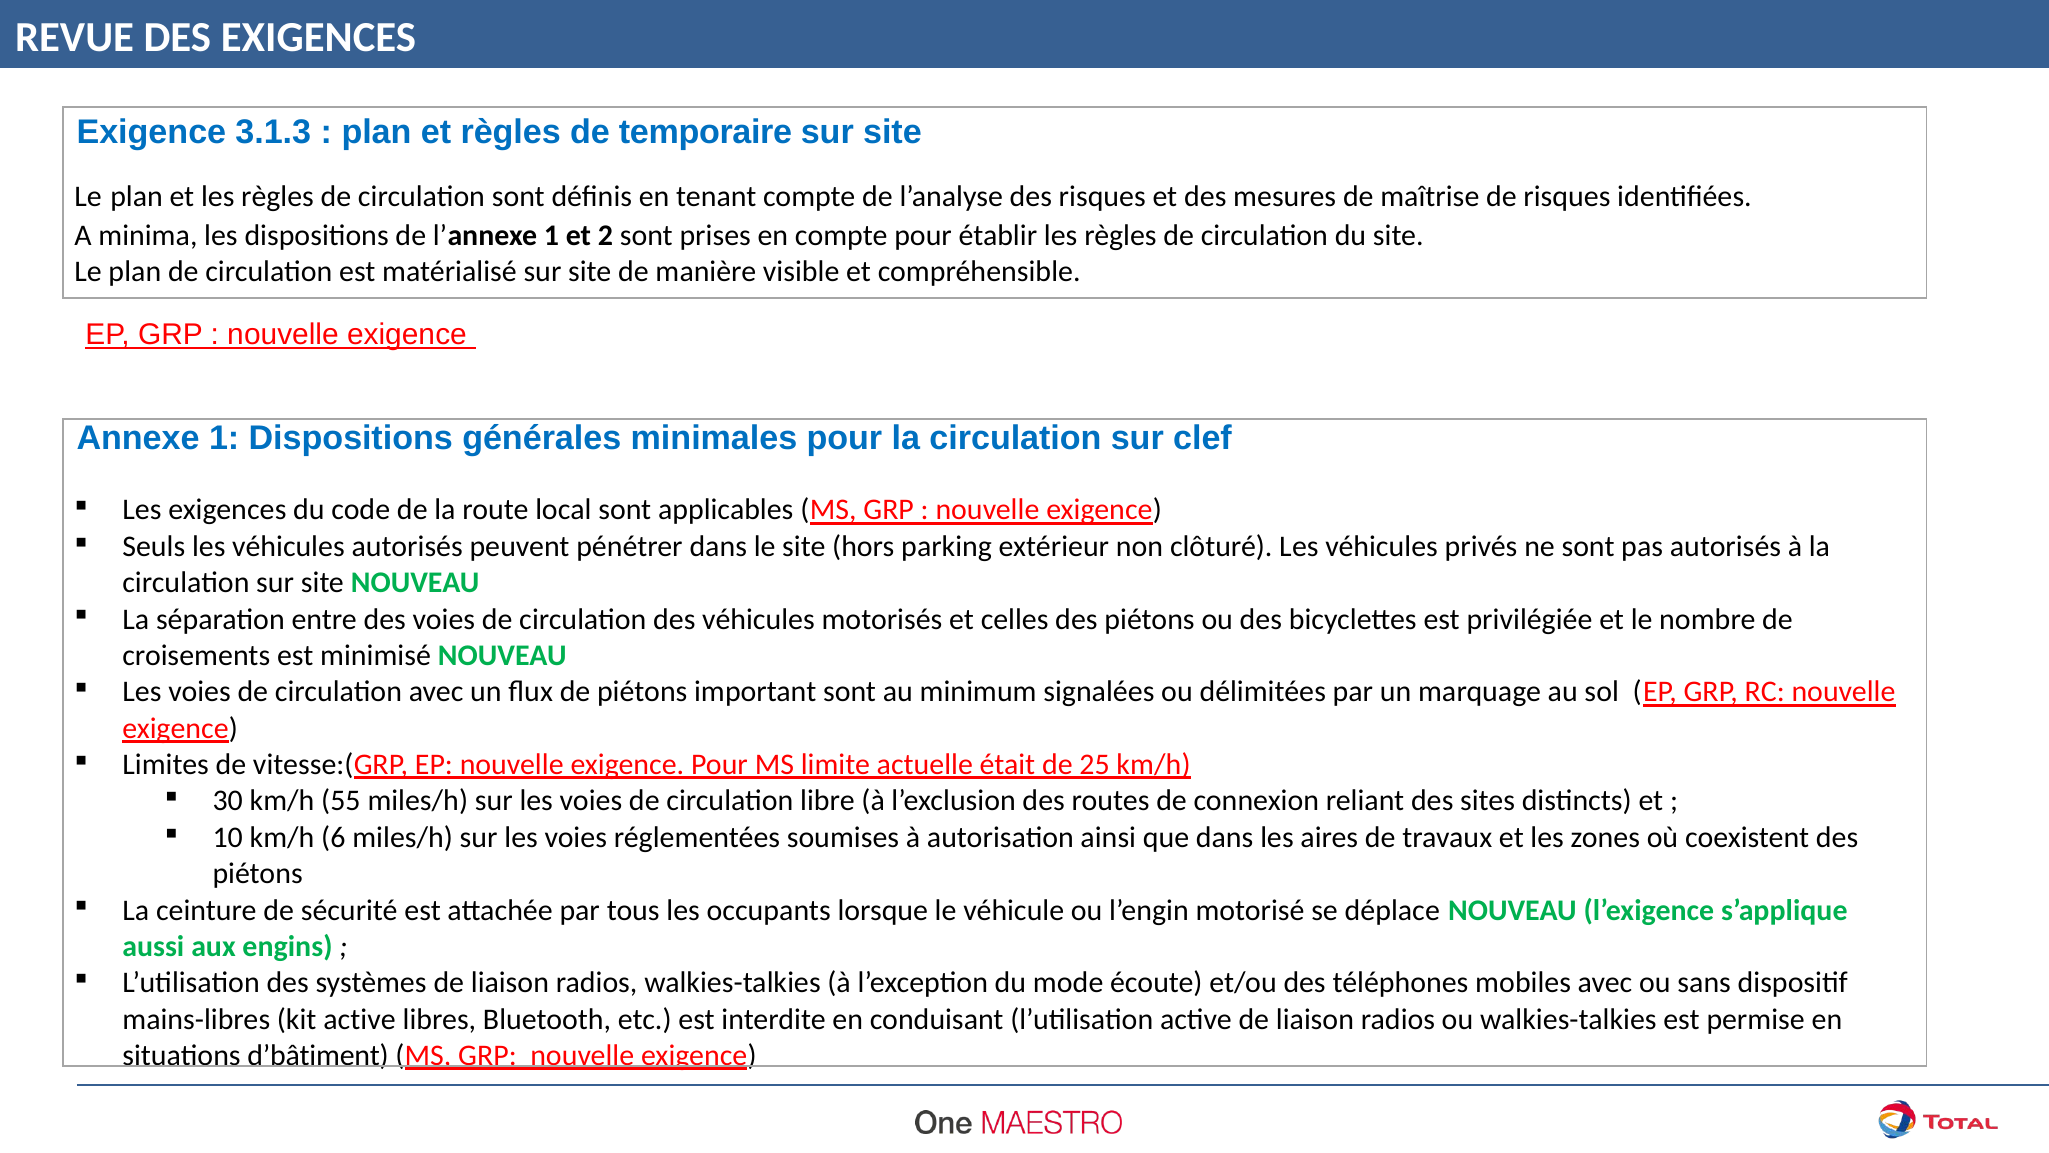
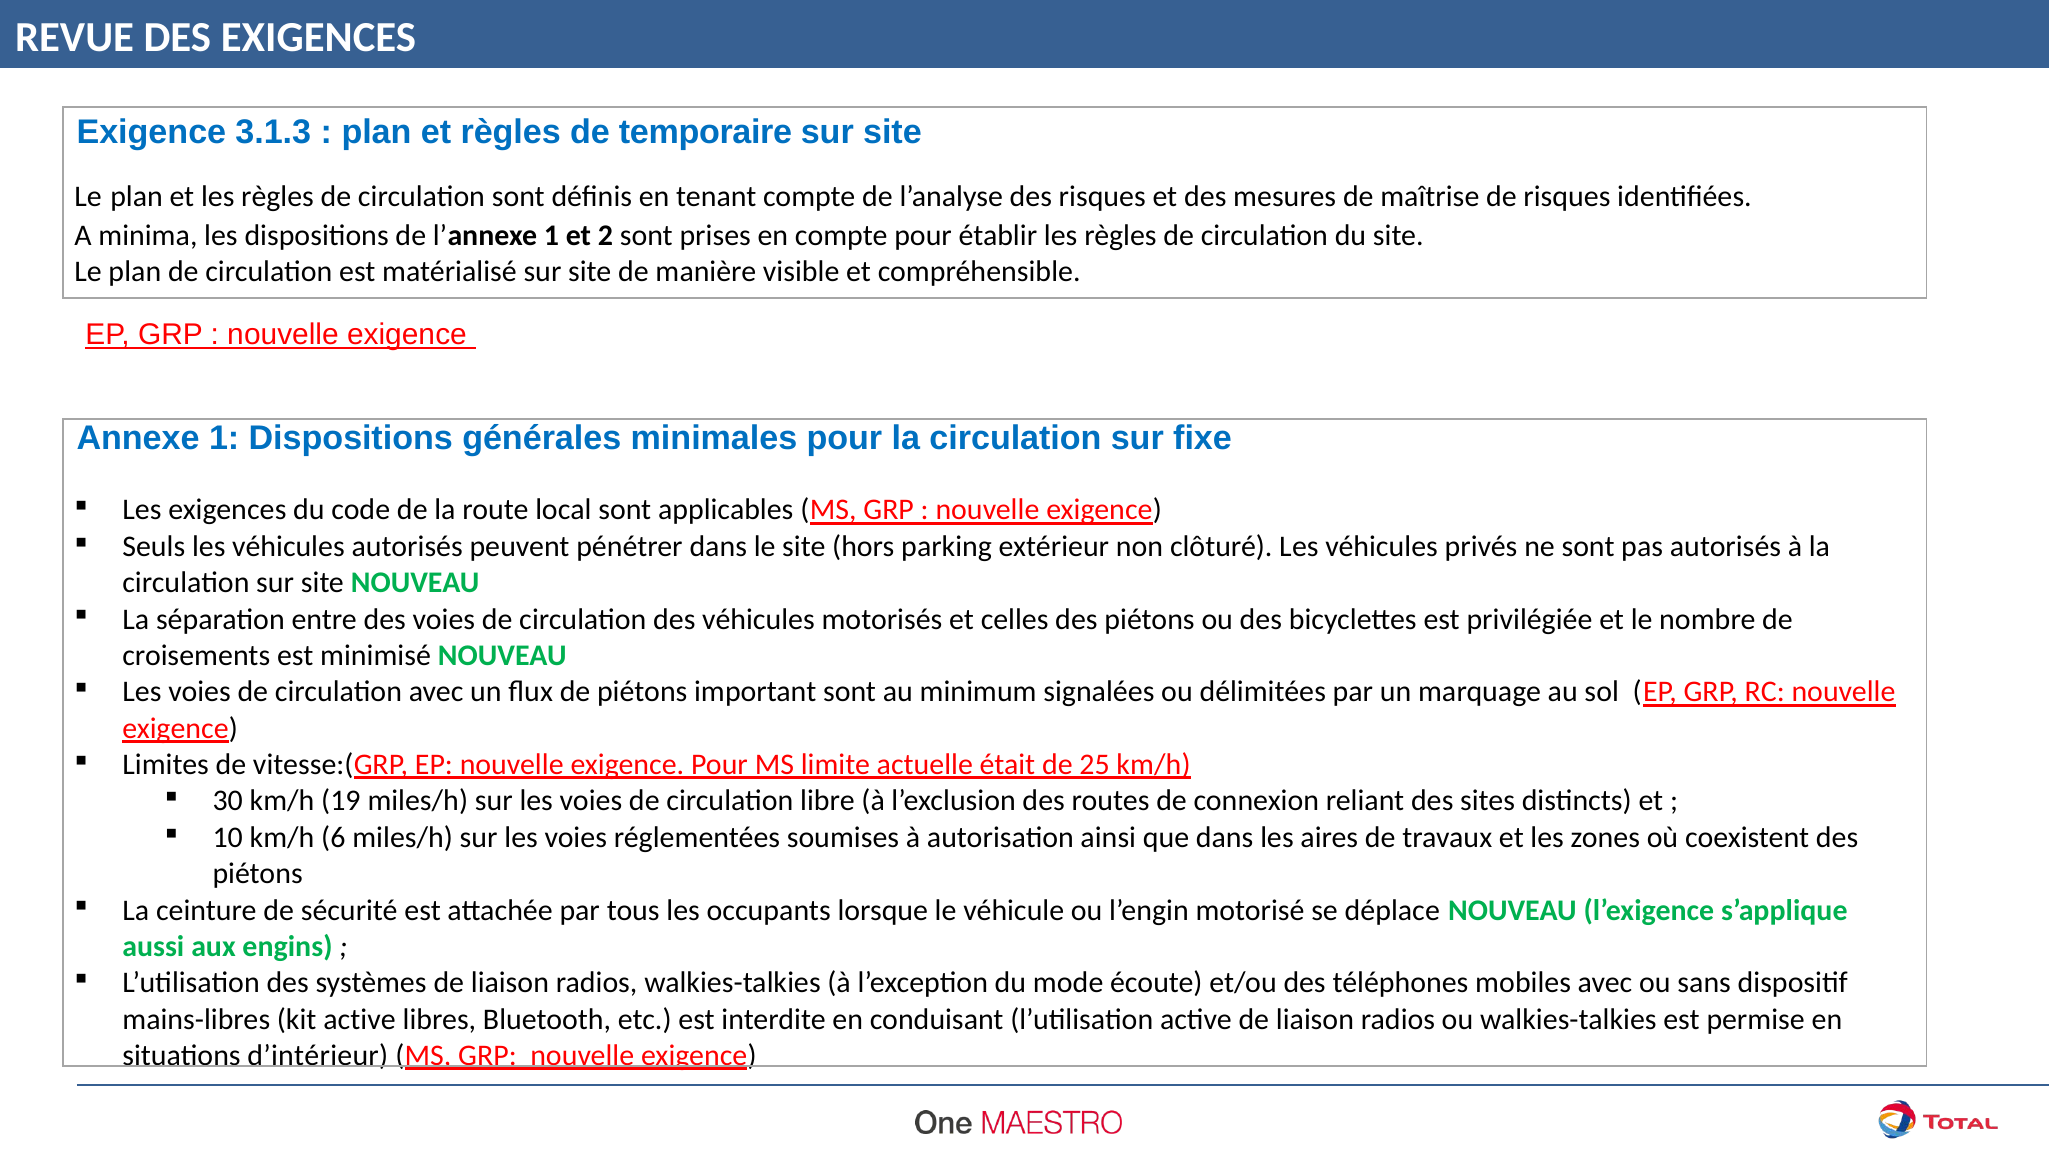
clef: clef -> fixe
55: 55 -> 19
d’bâtiment: d’bâtiment -> d’intérieur
